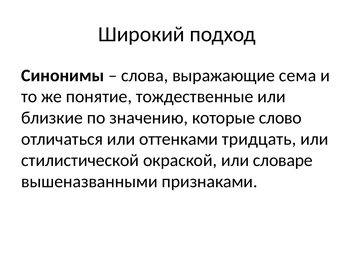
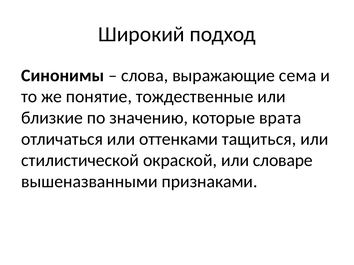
слово: слово -> врата
тридцать: тридцать -> тащиться
